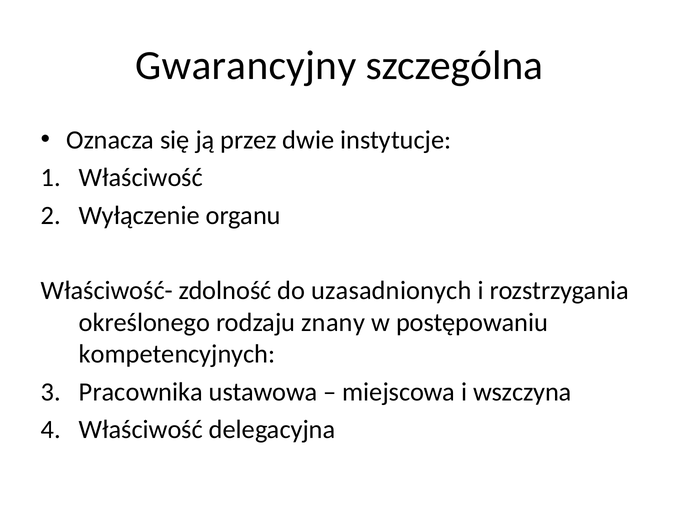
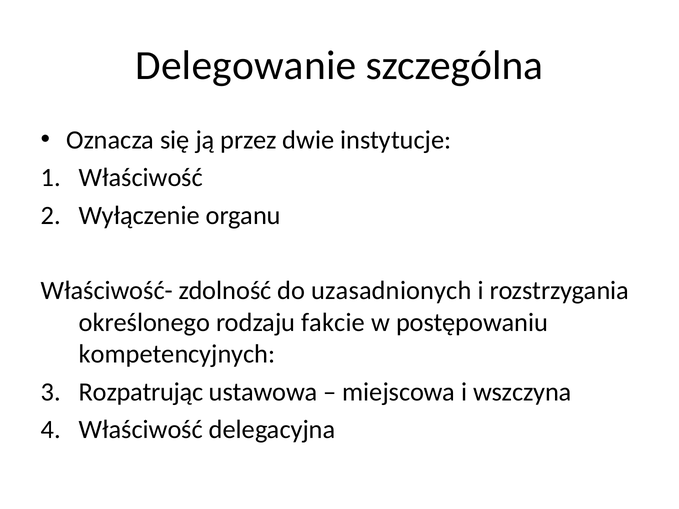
Gwarancyjny: Gwarancyjny -> Delegowanie
znany: znany -> fakcie
Pracownika: Pracownika -> Rozpatrując
